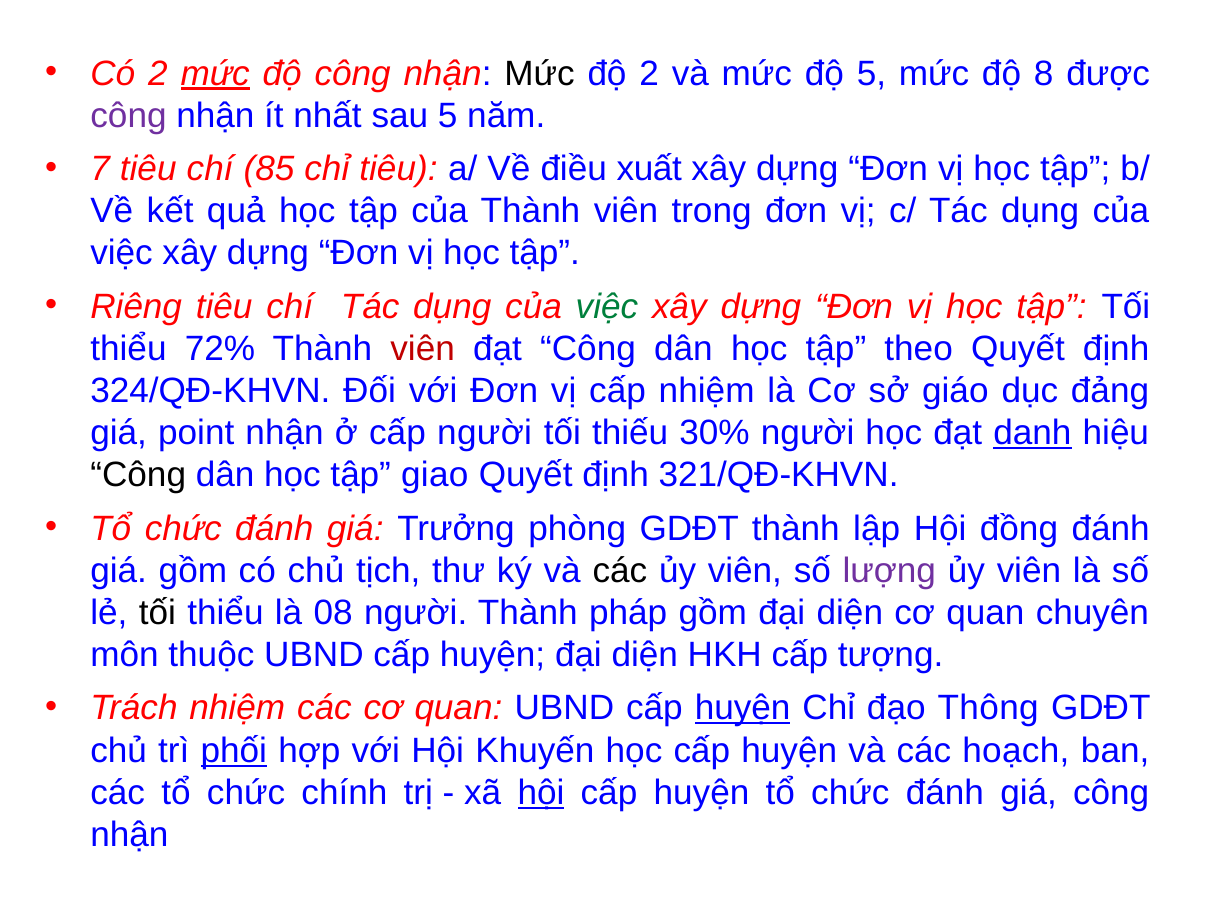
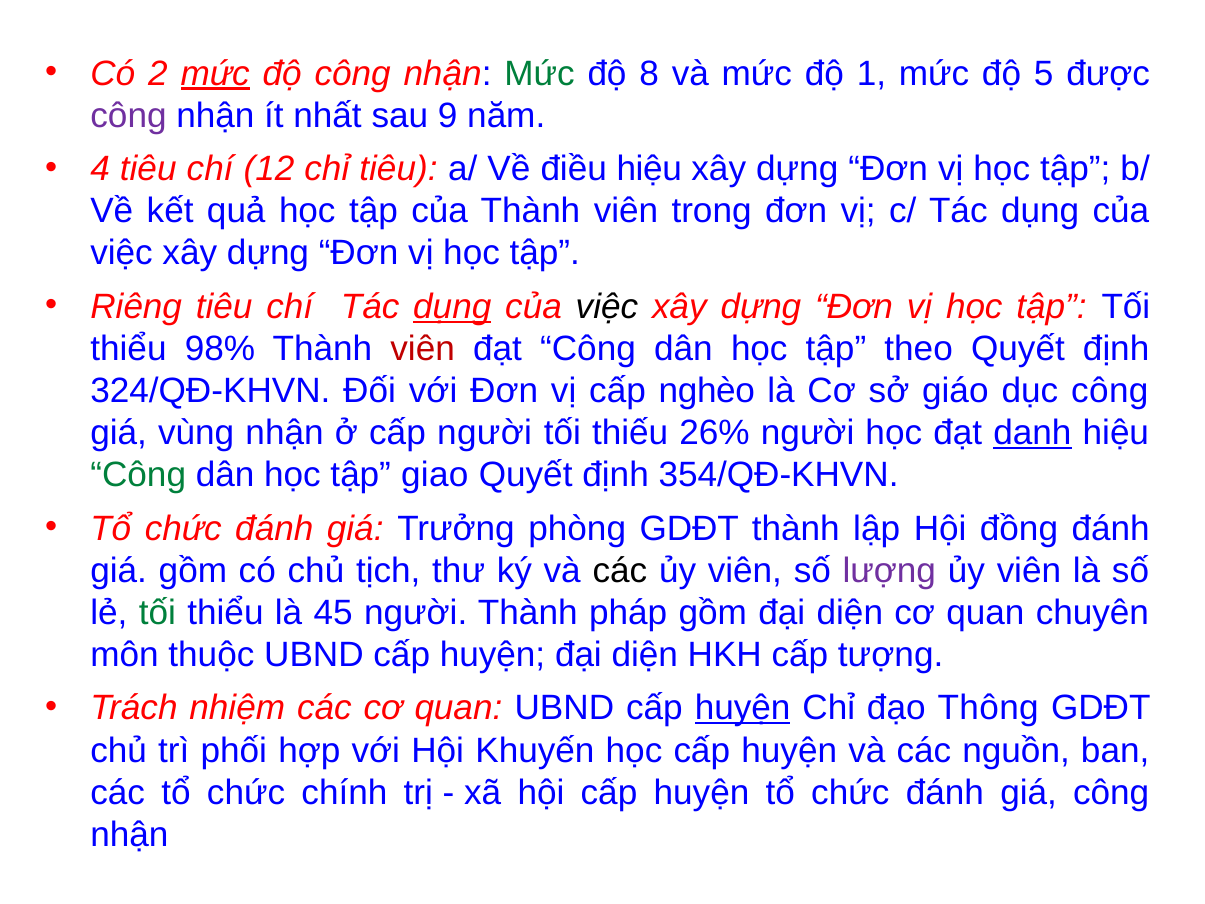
Mức at (540, 73) colour: black -> green
độ 2: 2 -> 8
độ 5: 5 -> 1
8: 8 -> 5
sau 5: 5 -> 9
7: 7 -> 4
85: 85 -> 12
điều xuất: xuất -> hiệu
dụng at (452, 306) underline: none -> present
việc at (607, 306) colour: green -> black
72%: 72% -> 98%
cấp nhiệm: nhiệm -> nghèo
dục đảng: đảng -> công
point: point -> vùng
30%: 30% -> 26%
Công at (138, 475) colour: black -> green
321/QĐ-KHVN: 321/QĐ-KHVN -> 354/QĐ-KHVN
tối at (157, 613) colour: black -> green
08: 08 -> 45
phối underline: present -> none
hoạch: hoạch -> nguồn
hội at (541, 792) underline: present -> none
